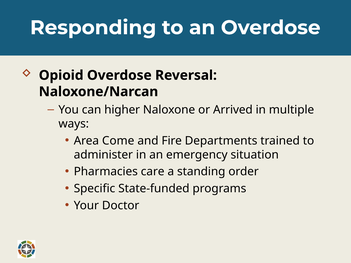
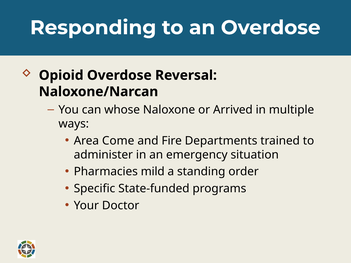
higher: higher -> whose
care: care -> mild
